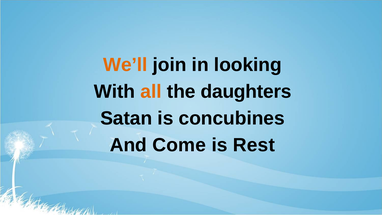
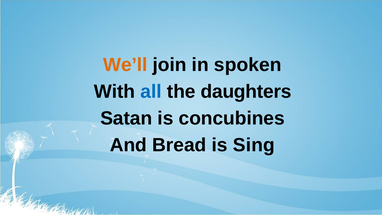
looking: looking -> spoken
all colour: orange -> blue
Come: Come -> Bread
Rest: Rest -> Sing
